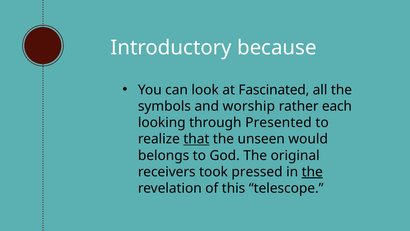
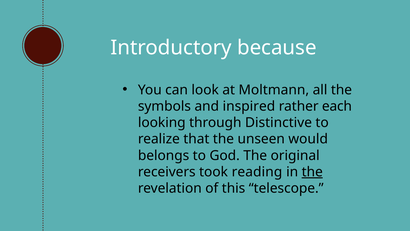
Fascinated: Fascinated -> Moltmann
worship: worship -> inspired
Presented: Presented -> Distinctive
that underline: present -> none
pressed: pressed -> reading
